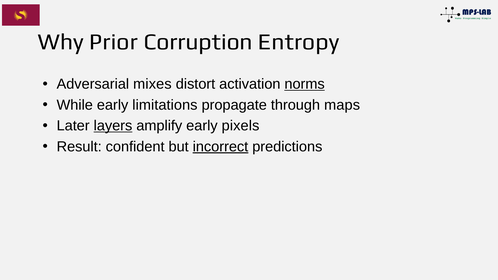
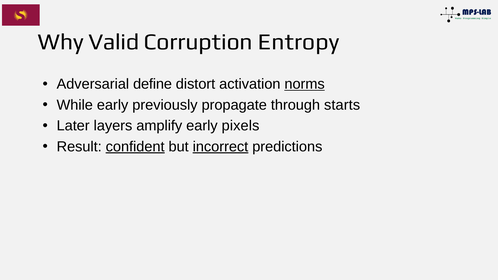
Prior: Prior -> Valid
mixes: mixes -> define
limitations: limitations -> previously
maps: maps -> starts
layers underline: present -> none
confident underline: none -> present
